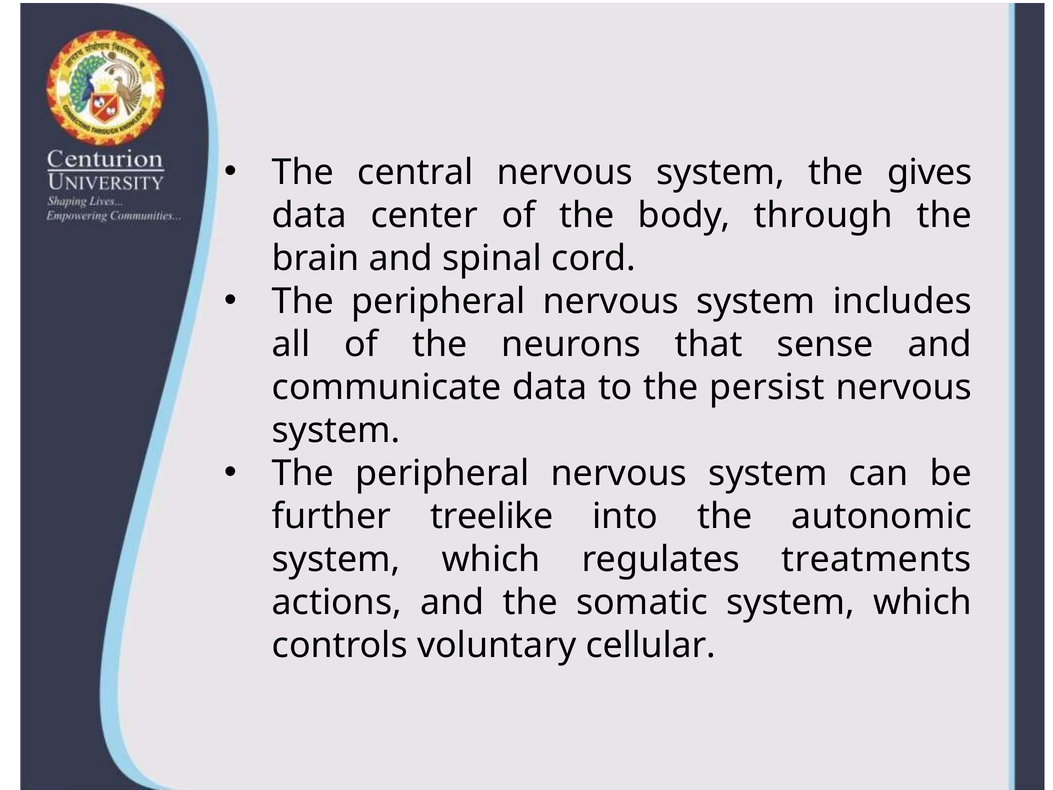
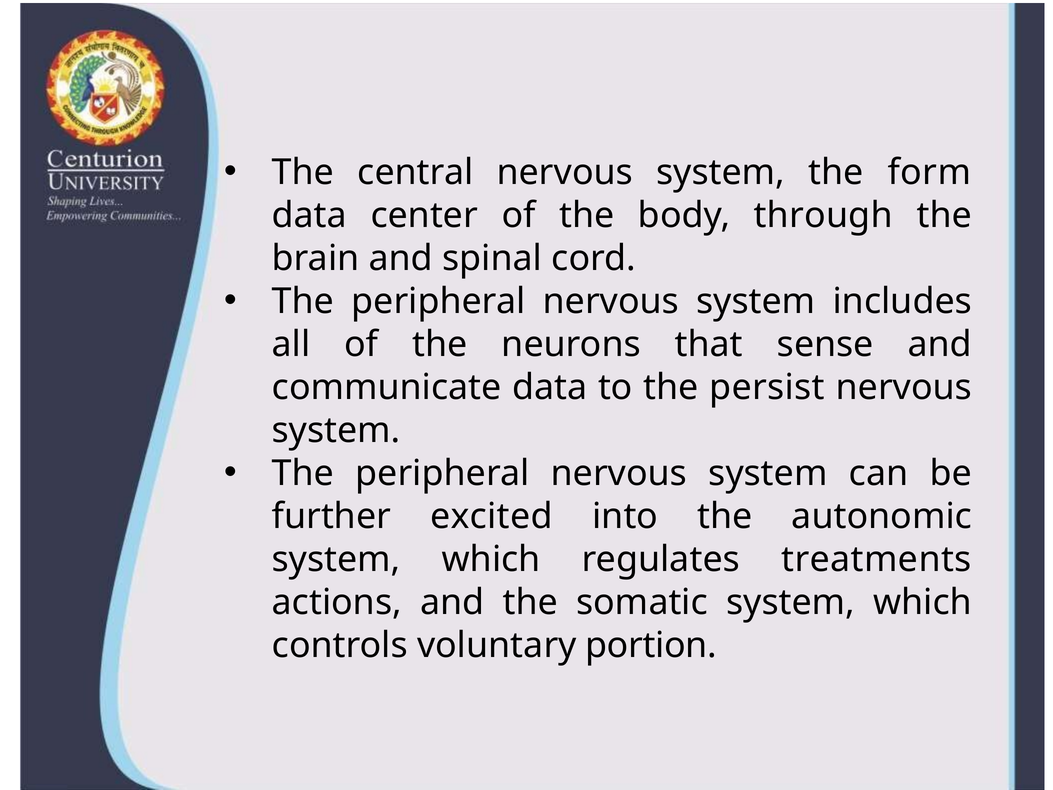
gives: gives -> form
treelike: treelike -> excited
cellular: cellular -> portion
